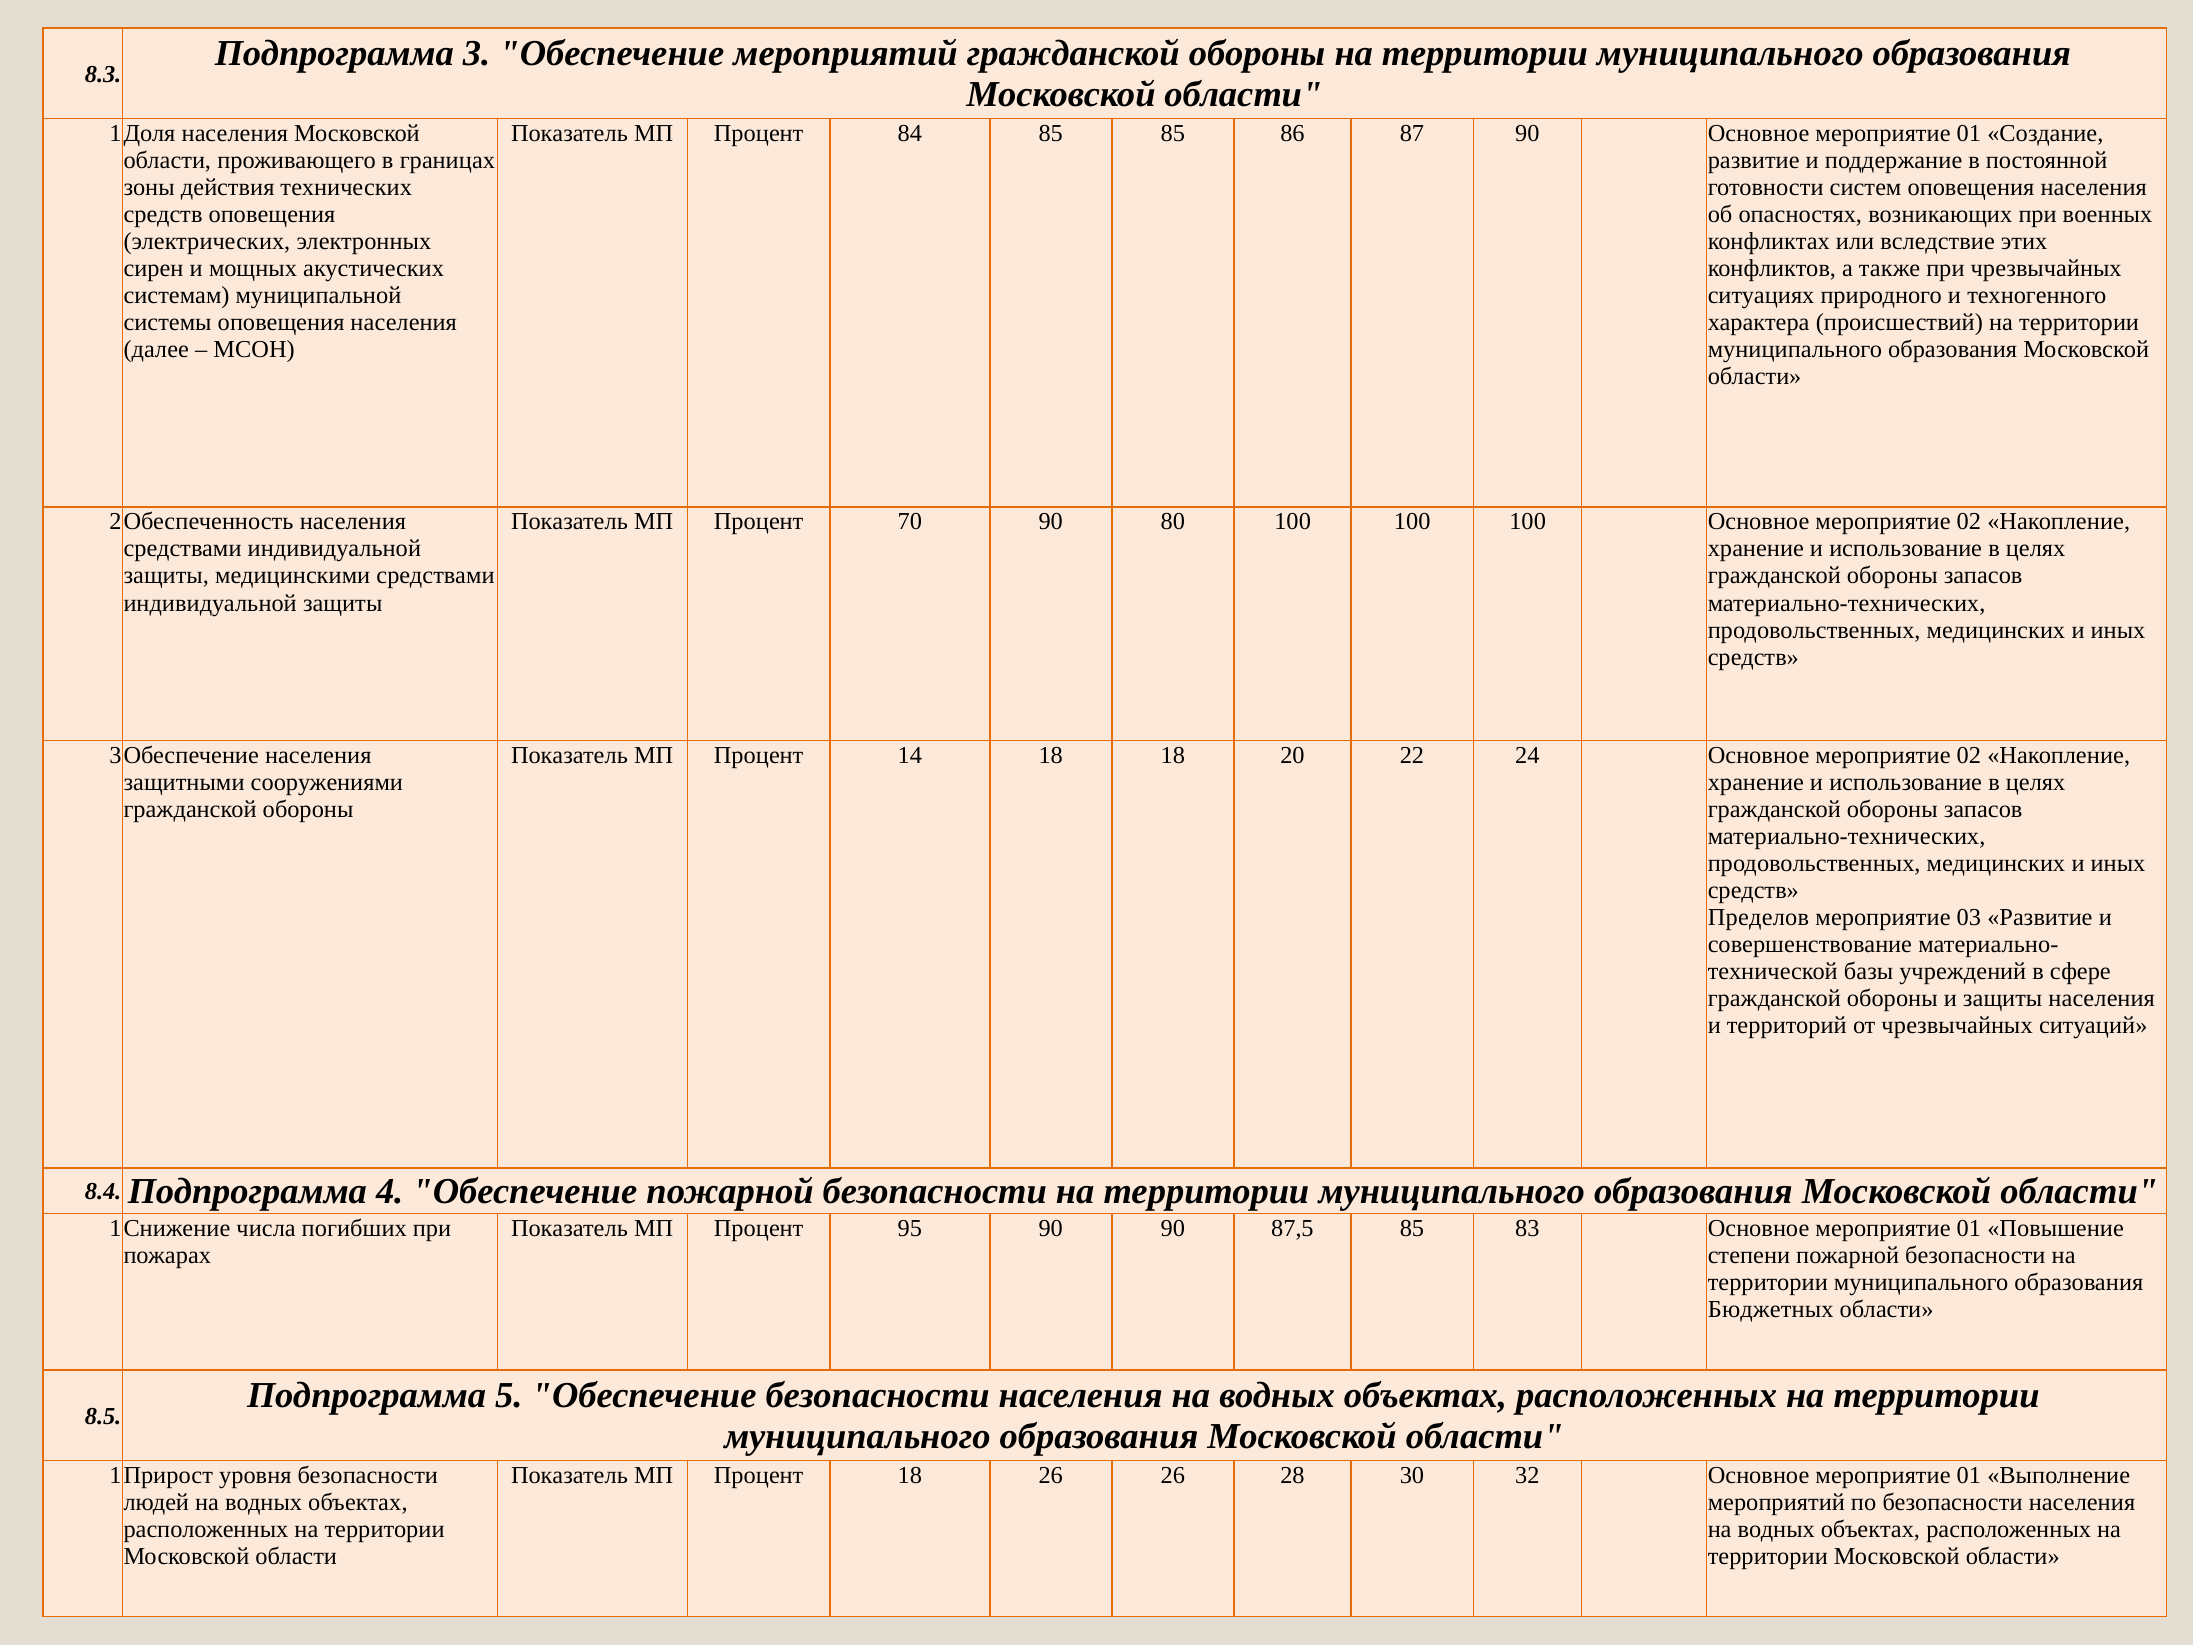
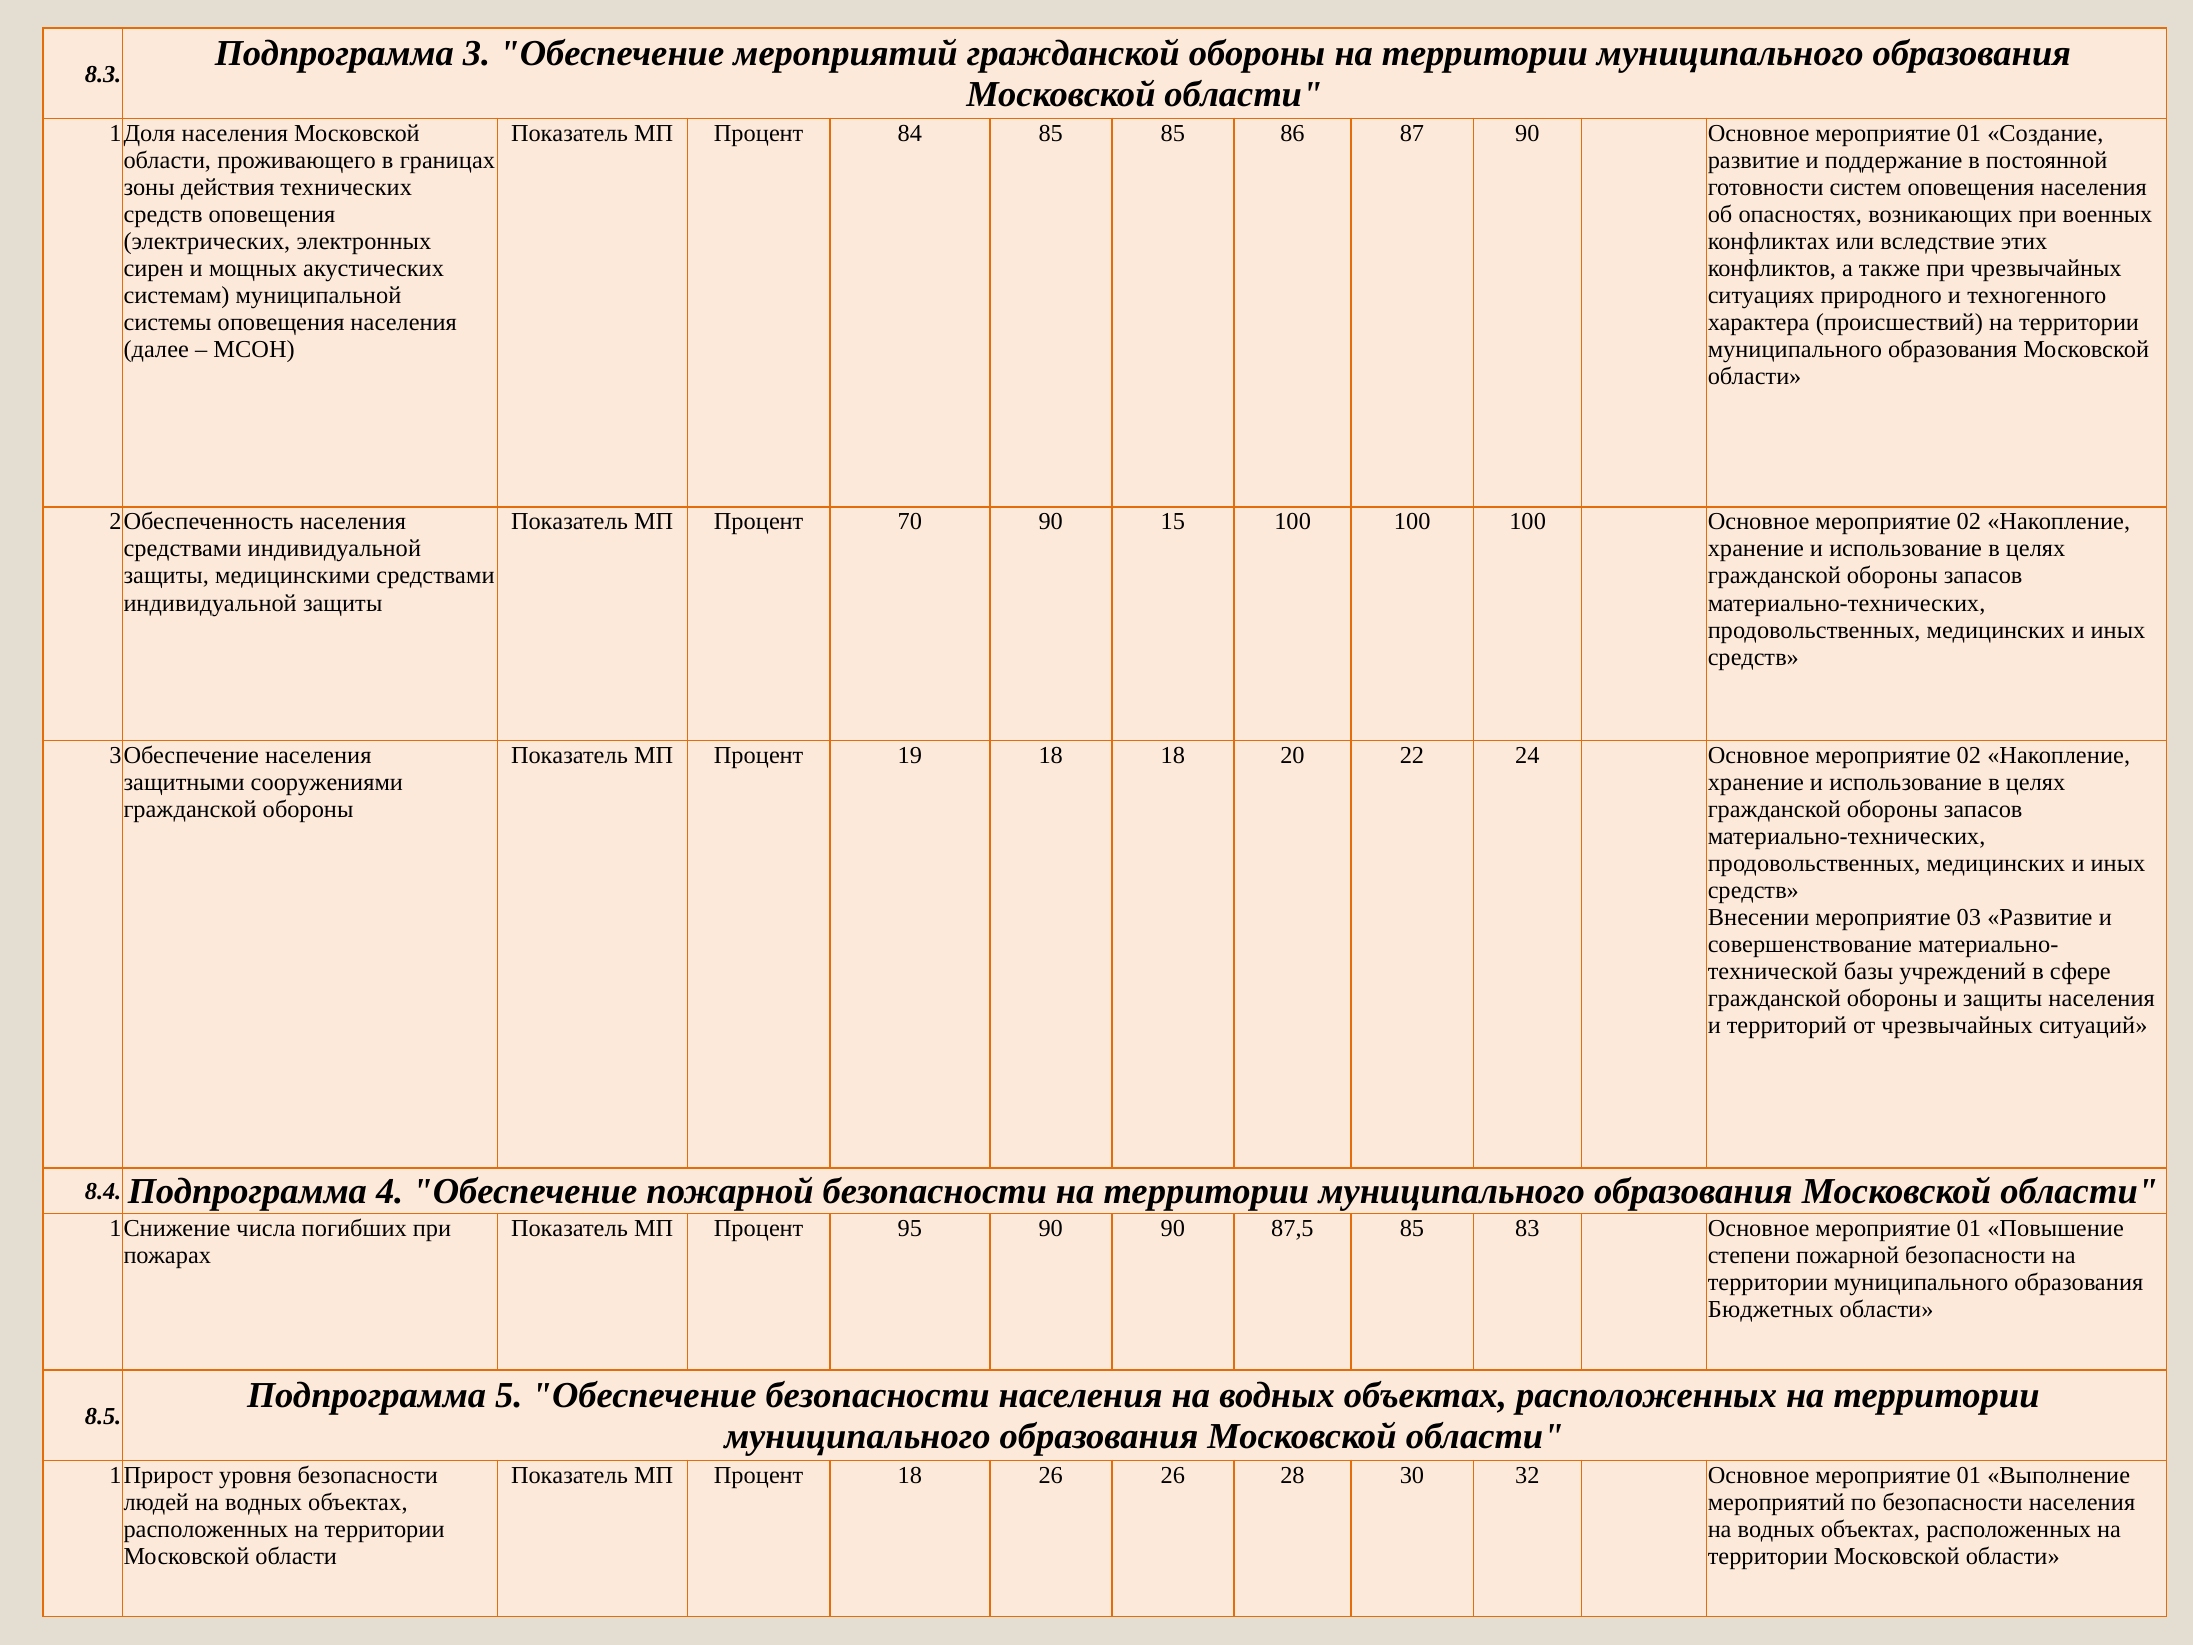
80: 80 -> 15
14: 14 -> 19
Пределов: Пределов -> Внесении
